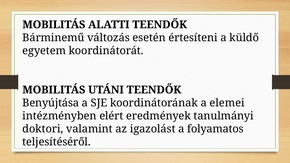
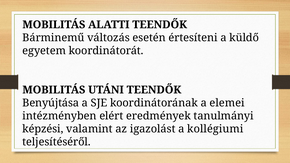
doktori: doktori -> képzési
folyamatos: folyamatos -> kollégiumi
